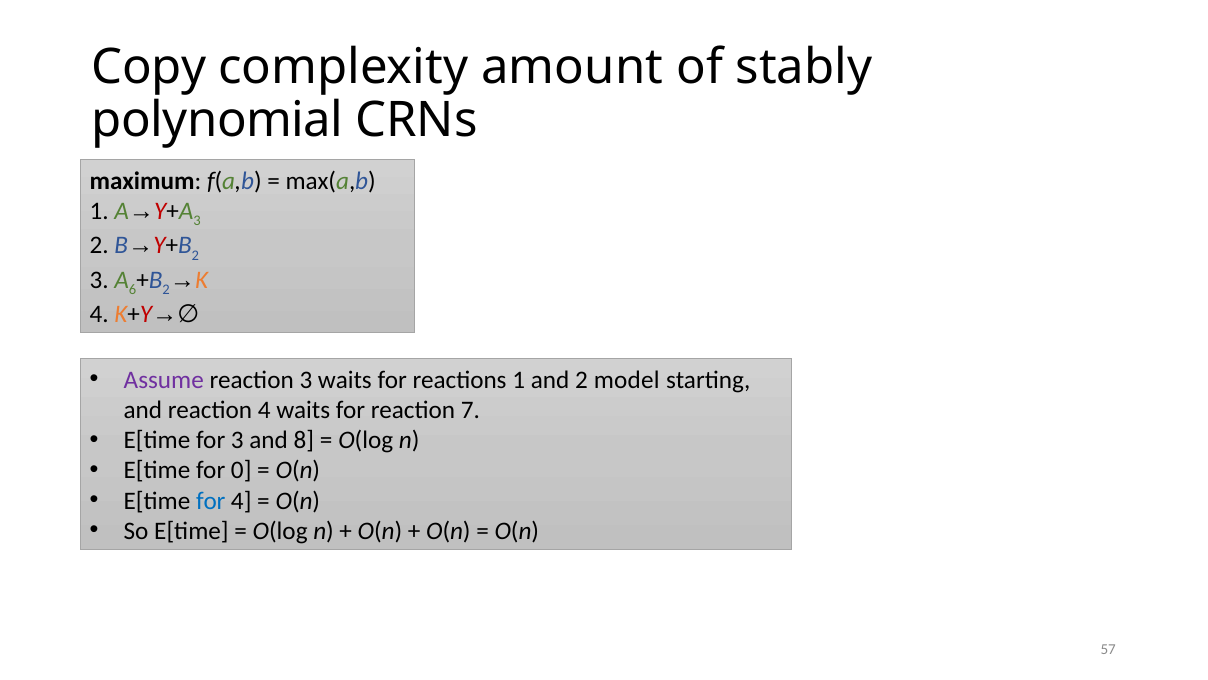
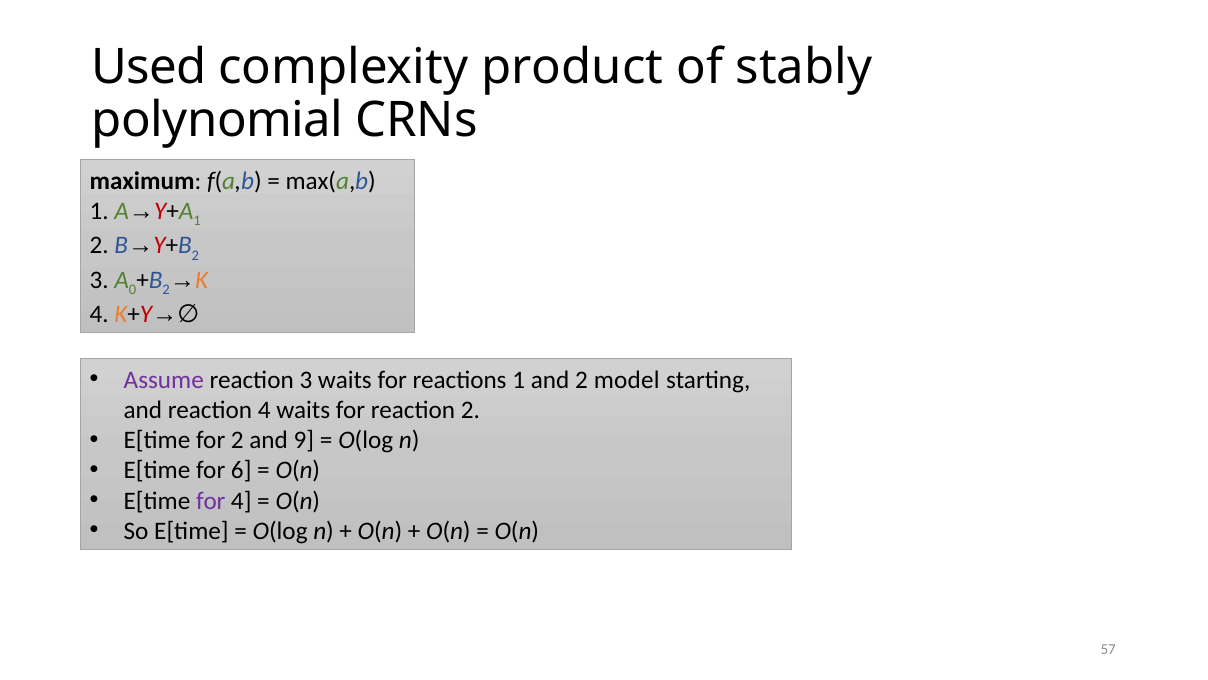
Copy: Copy -> Used
amount: amount -> product
3 at (197, 221): 3 -> 1
6: 6 -> 0
reaction 7: 7 -> 2
for 3: 3 -> 2
8: 8 -> 9
0: 0 -> 6
for at (211, 500) colour: blue -> purple
